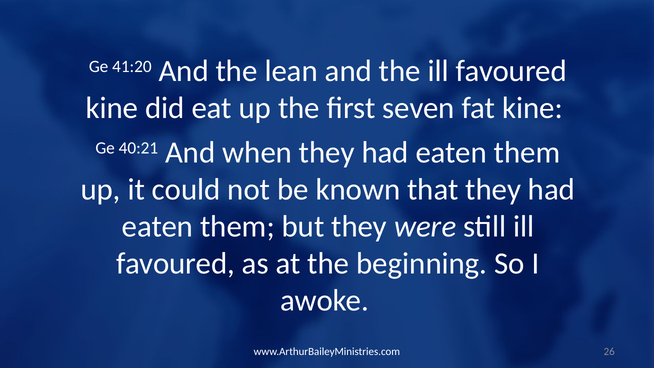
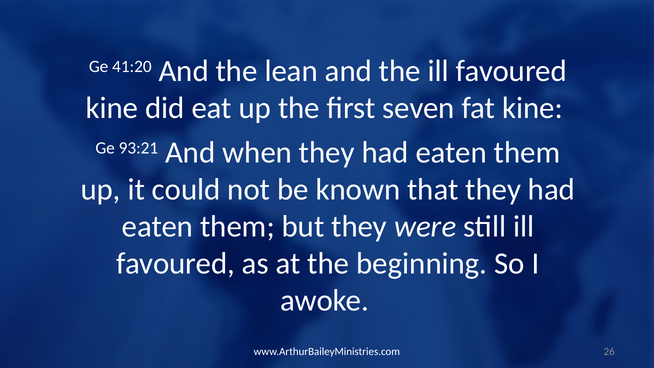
40:21: 40:21 -> 93:21
